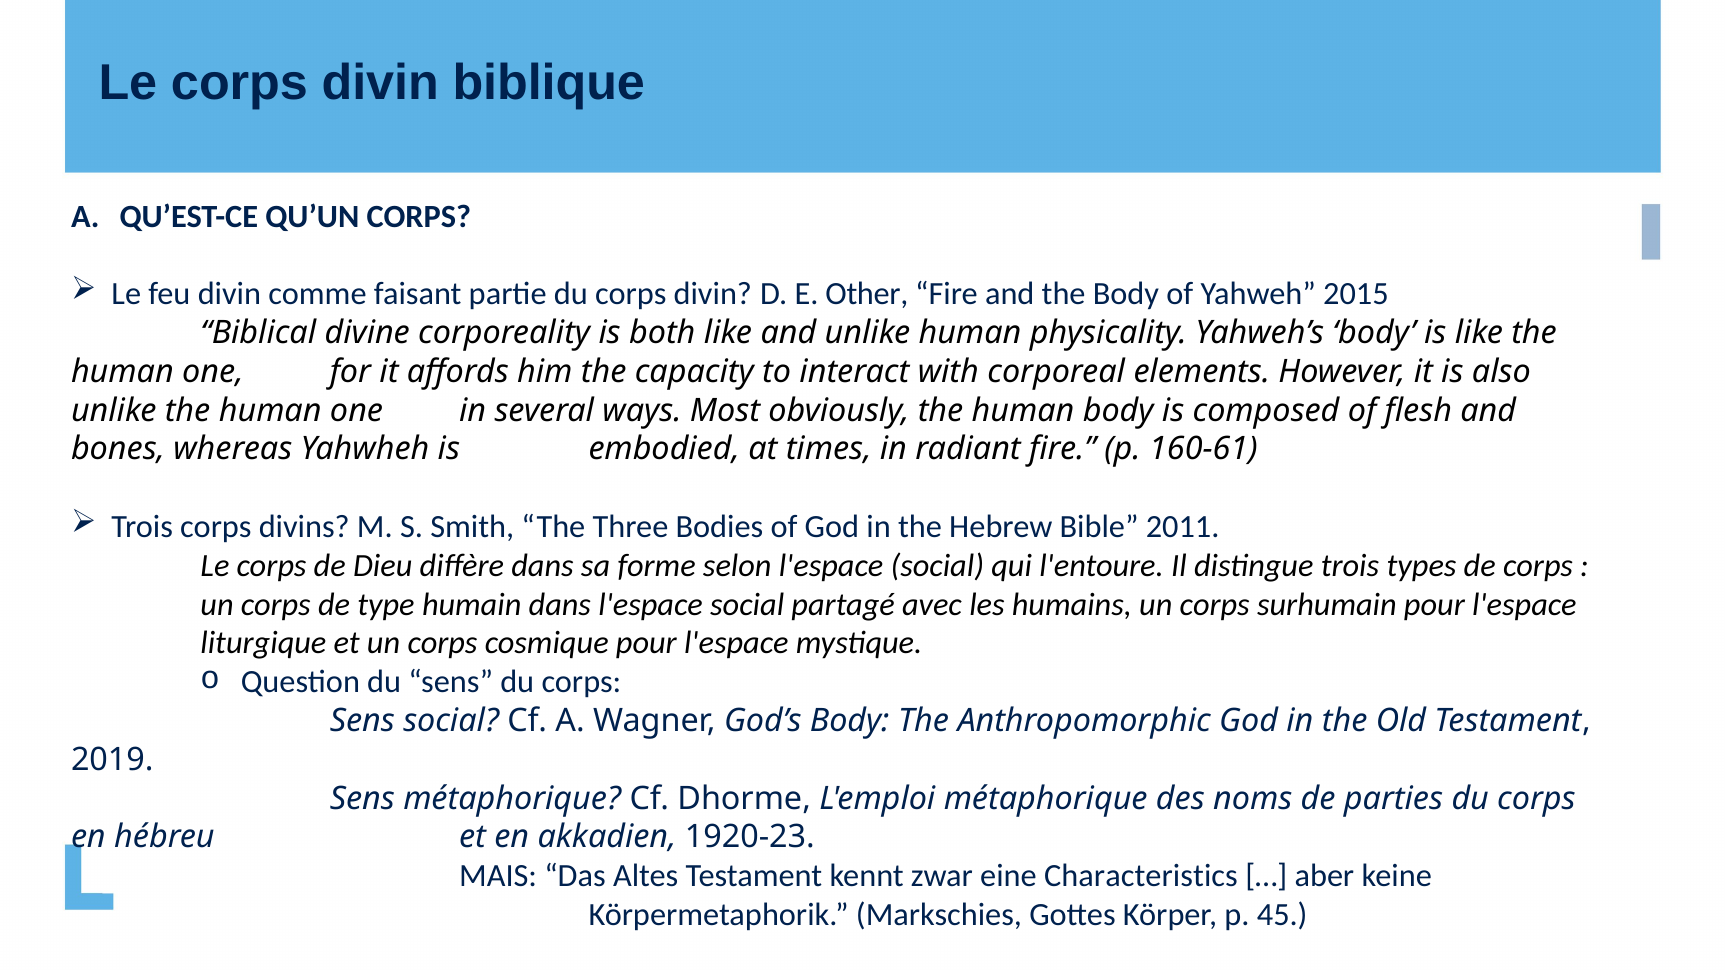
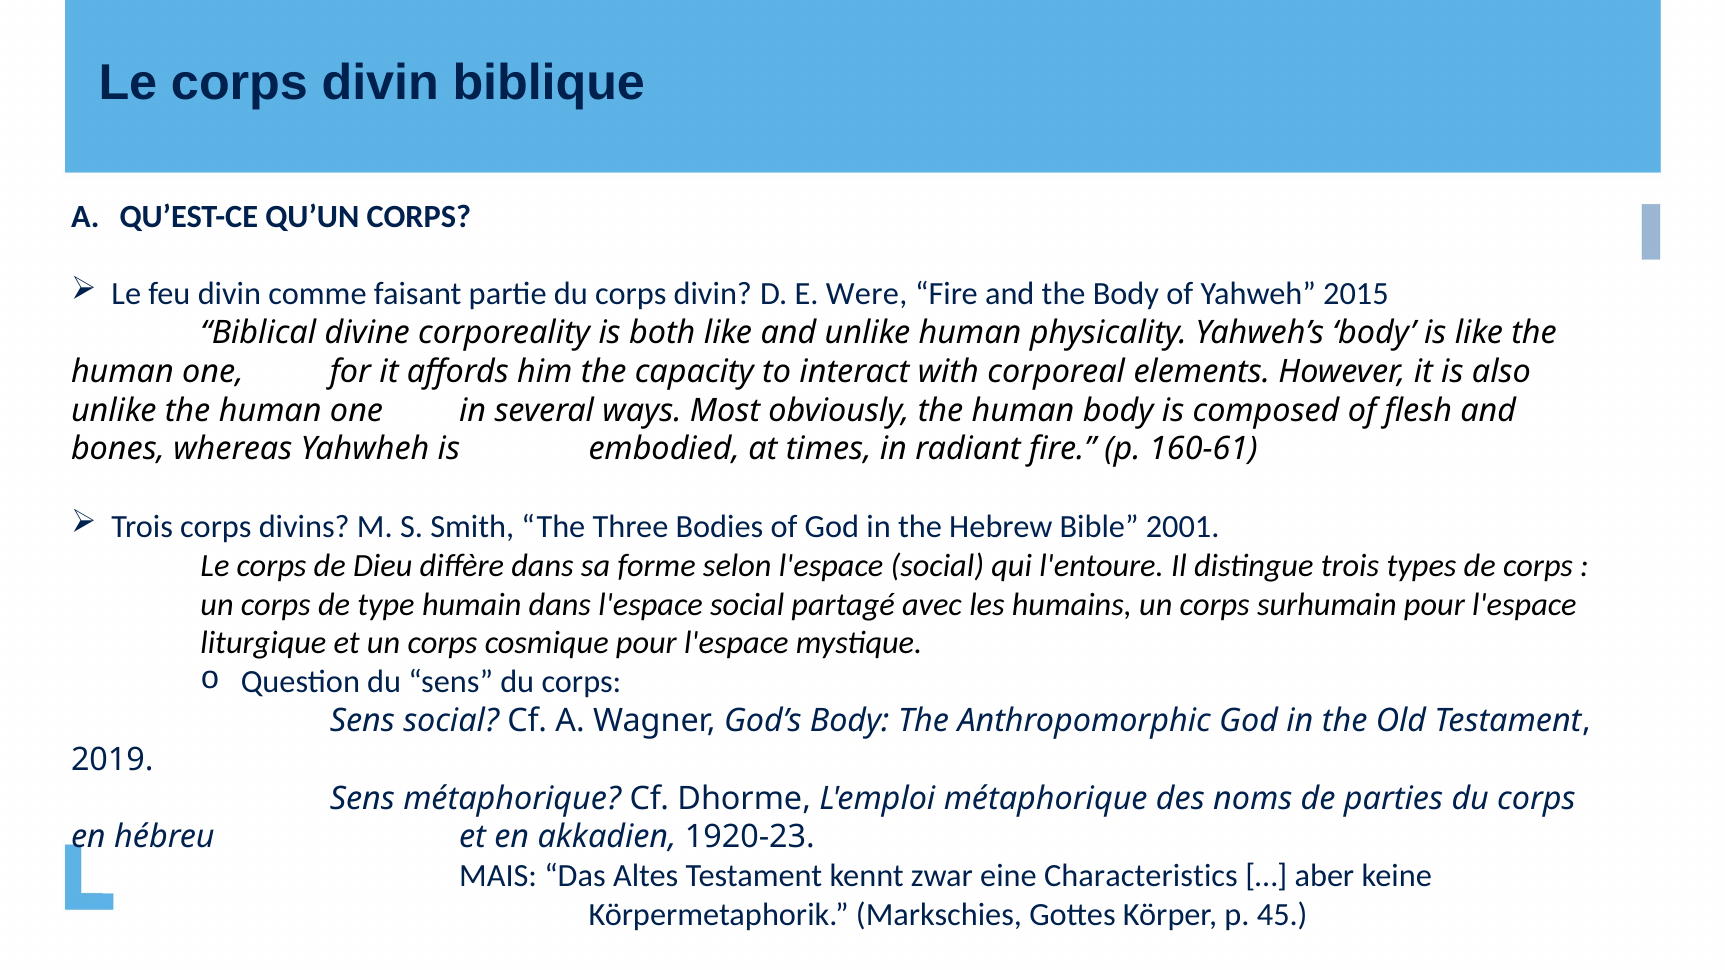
Other: Other -> Were
2011: 2011 -> 2001
